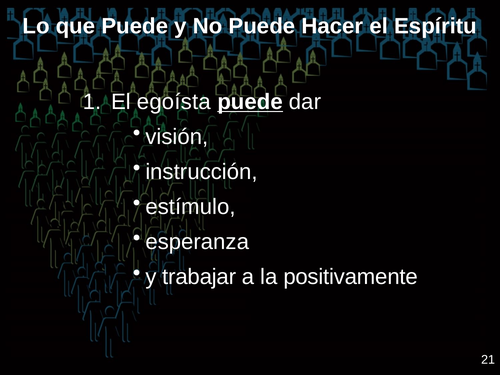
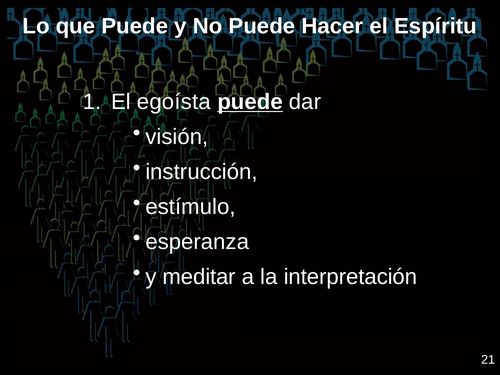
trabajar: trabajar -> meditar
positivamente: positivamente -> interpretación
